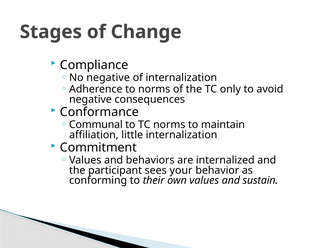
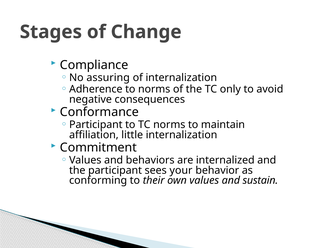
No negative: negative -> assuring
Communal at (96, 124): Communal -> Participant
